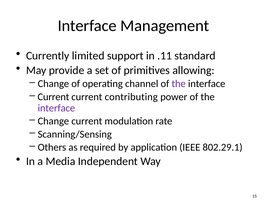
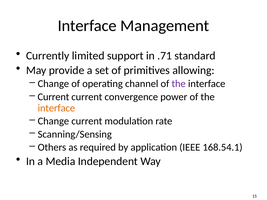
.11: .11 -> .71
contributing: contributing -> convergence
interface at (56, 108) colour: purple -> orange
802.29.1: 802.29.1 -> 168.54.1
